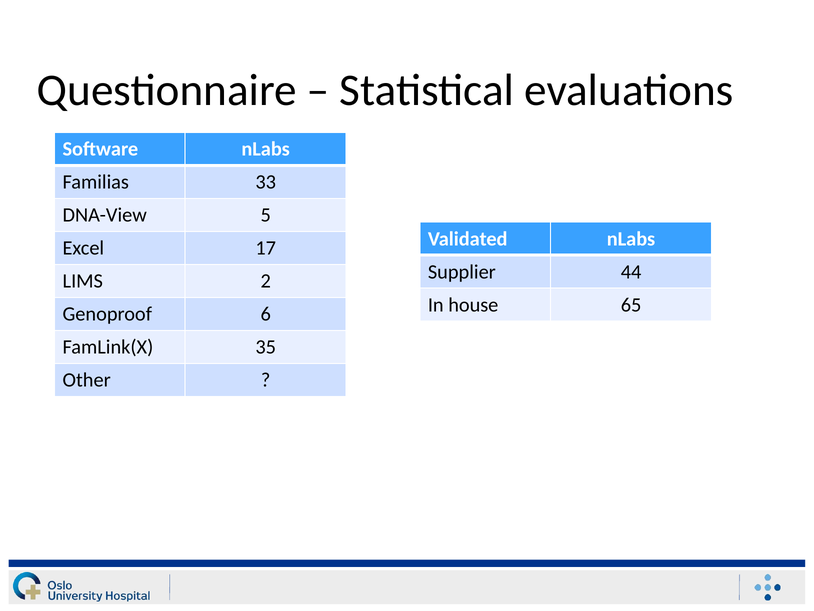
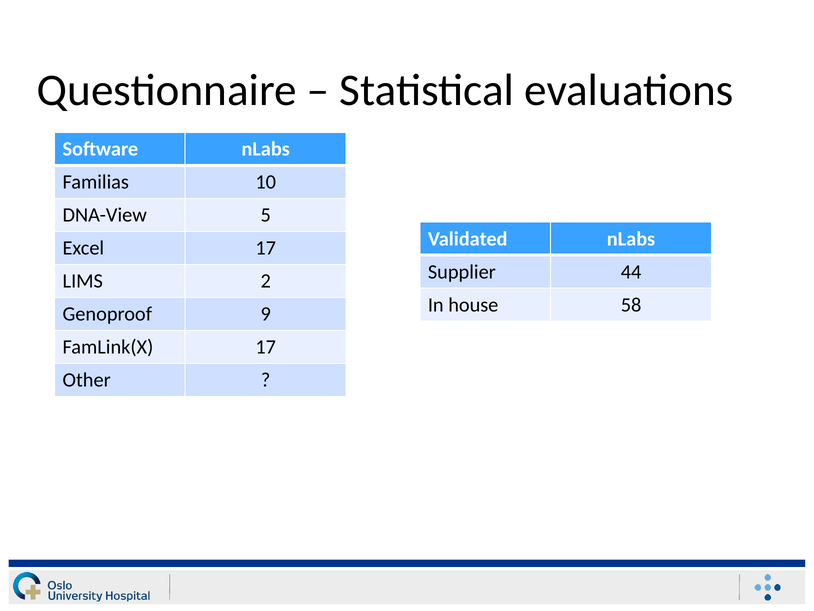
33: 33 -> 10
65: 65 -> 58
6: 6 -> 9
FamLink(X 35: 35 -> 17
